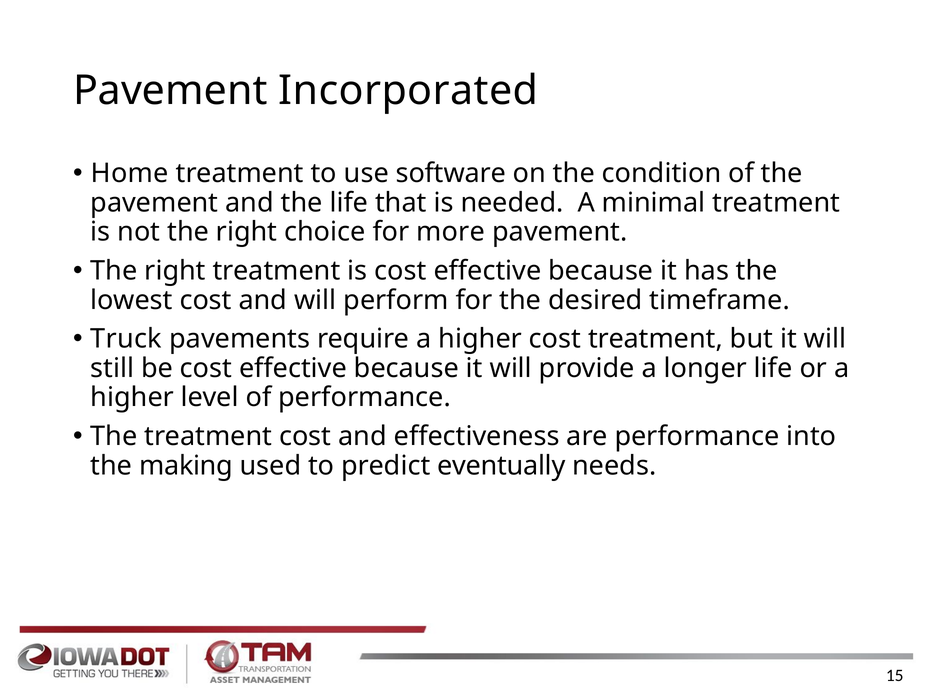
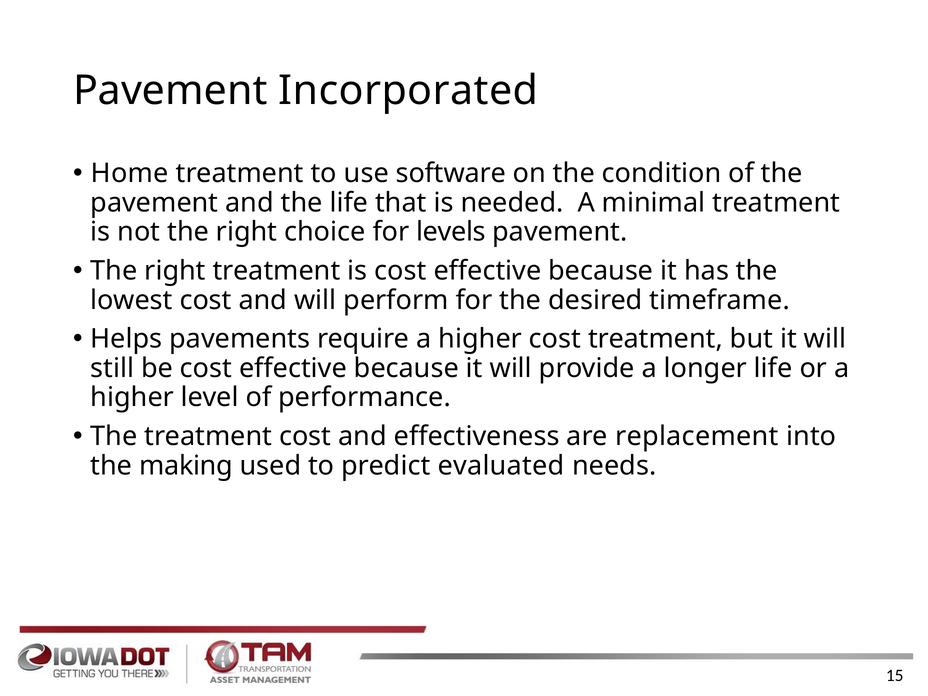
more: more -> levels
Truck: Truck -> Helps
are performance: performance -> replacement
eventually: eventually -> evaluated
